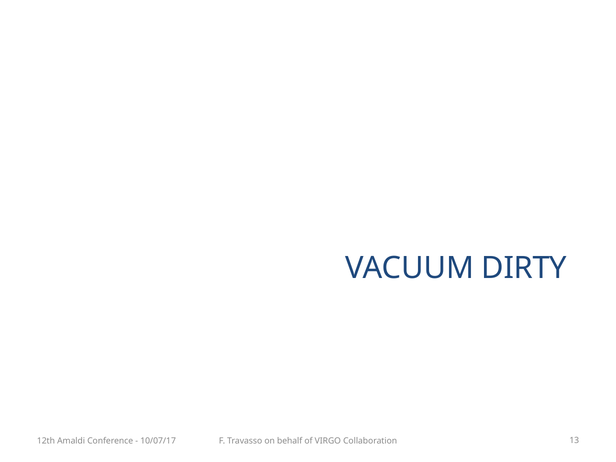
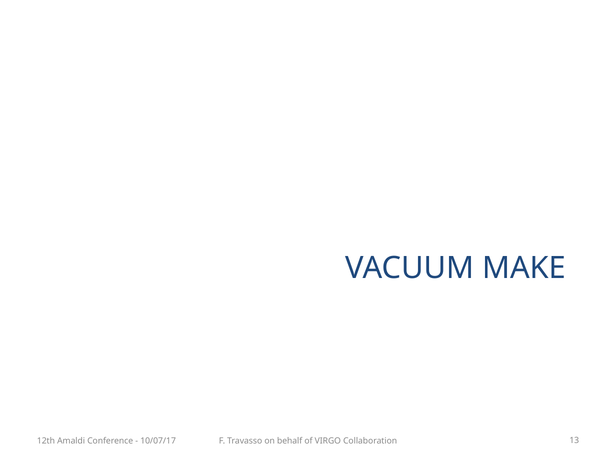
DIRTY: DIRTY -> MAKE
